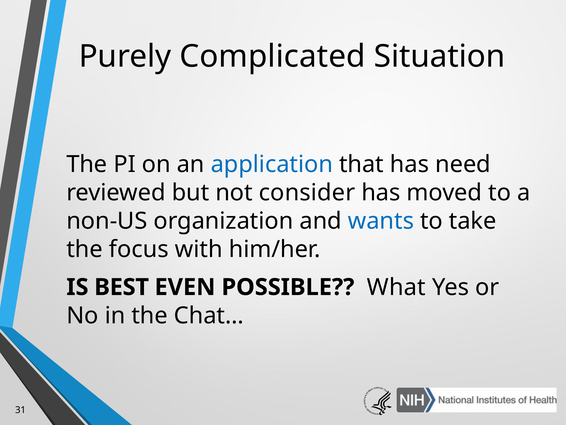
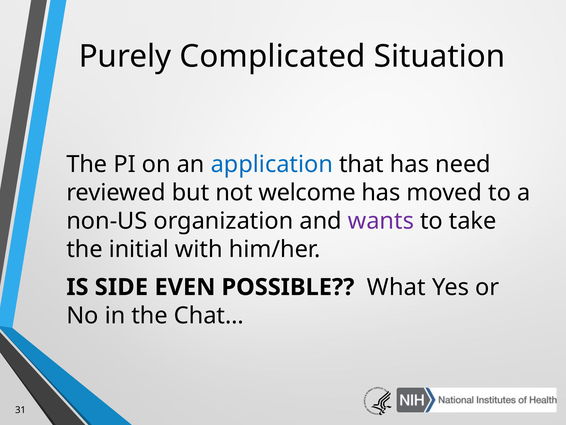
consider: consider -> welcome
wants colour: blue -> purple
focus: focus -> initial
BEST: BEST -> SIDE
